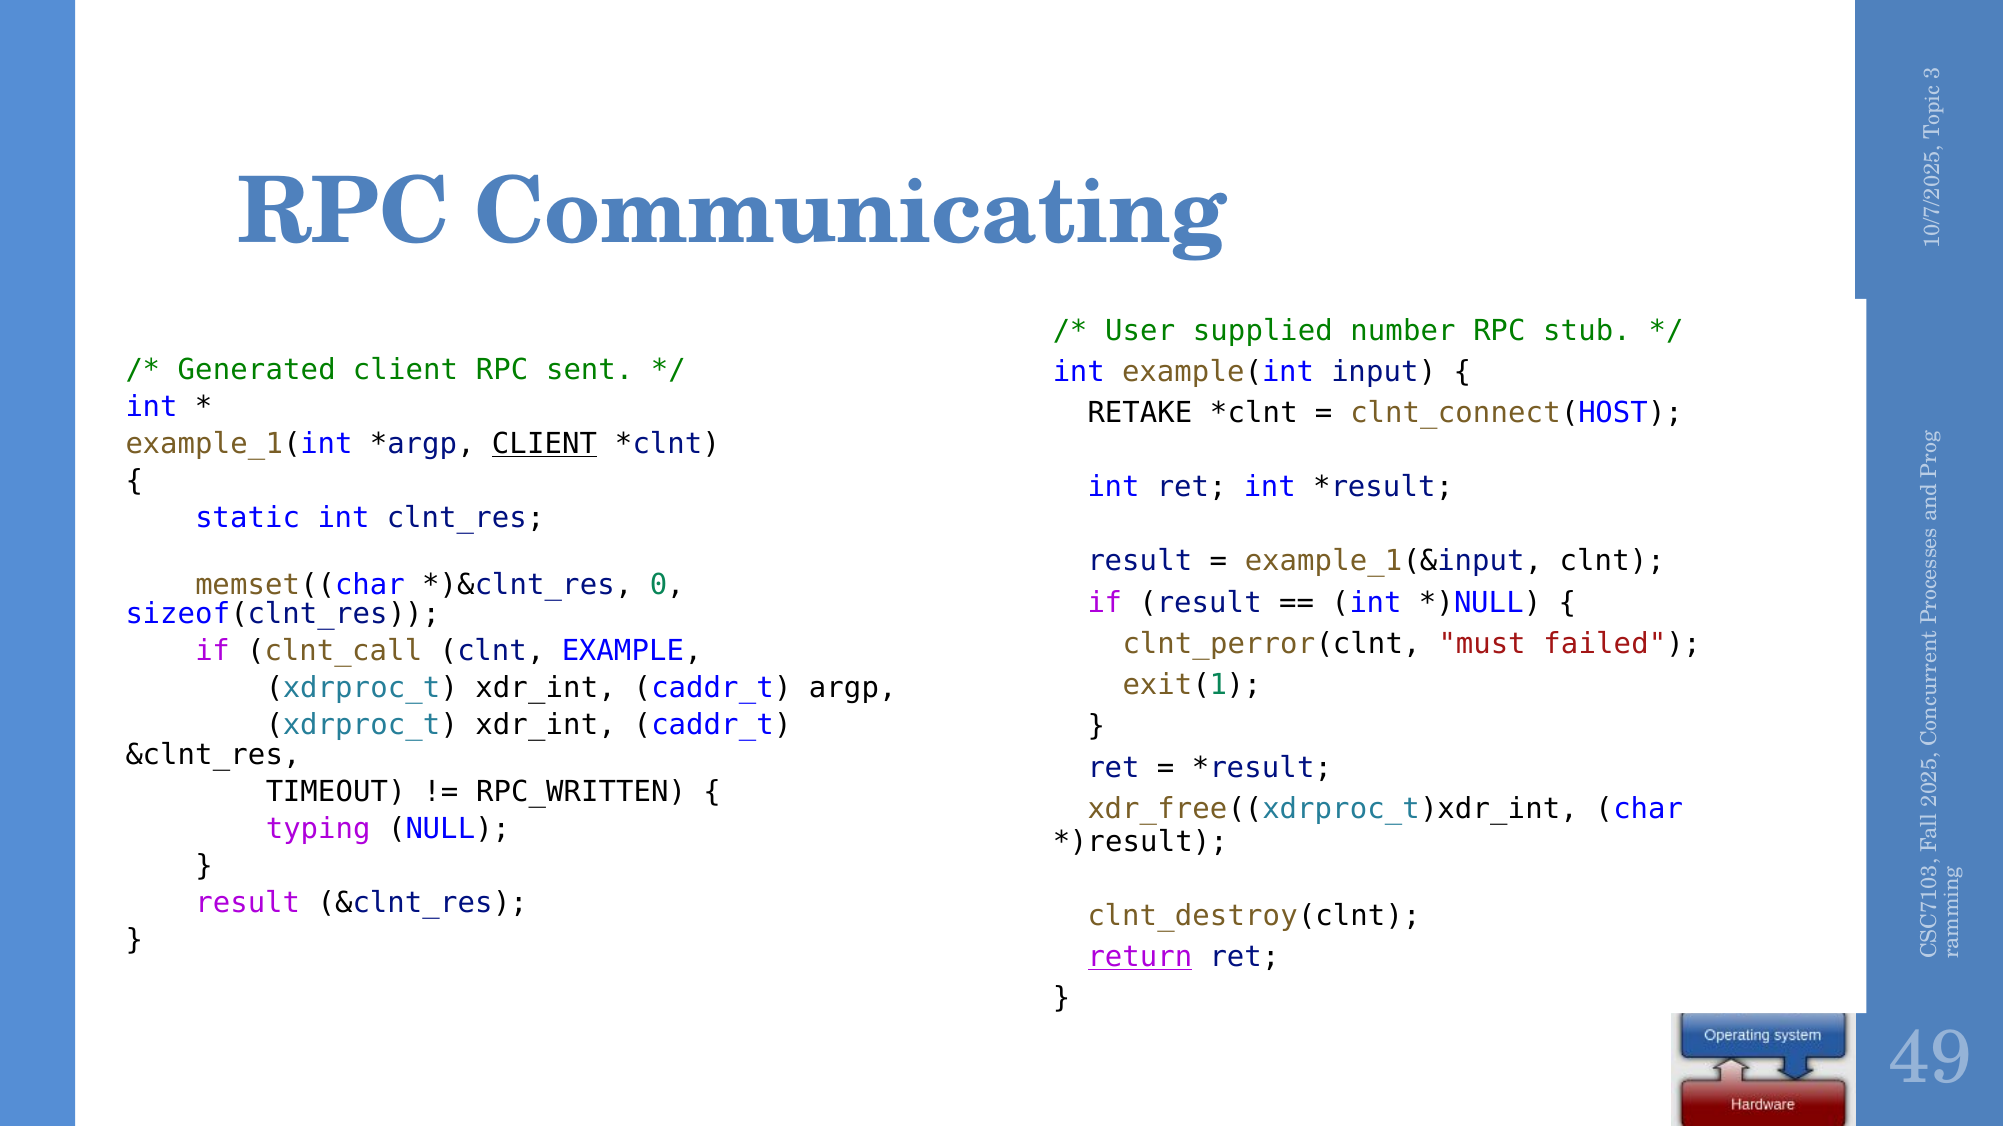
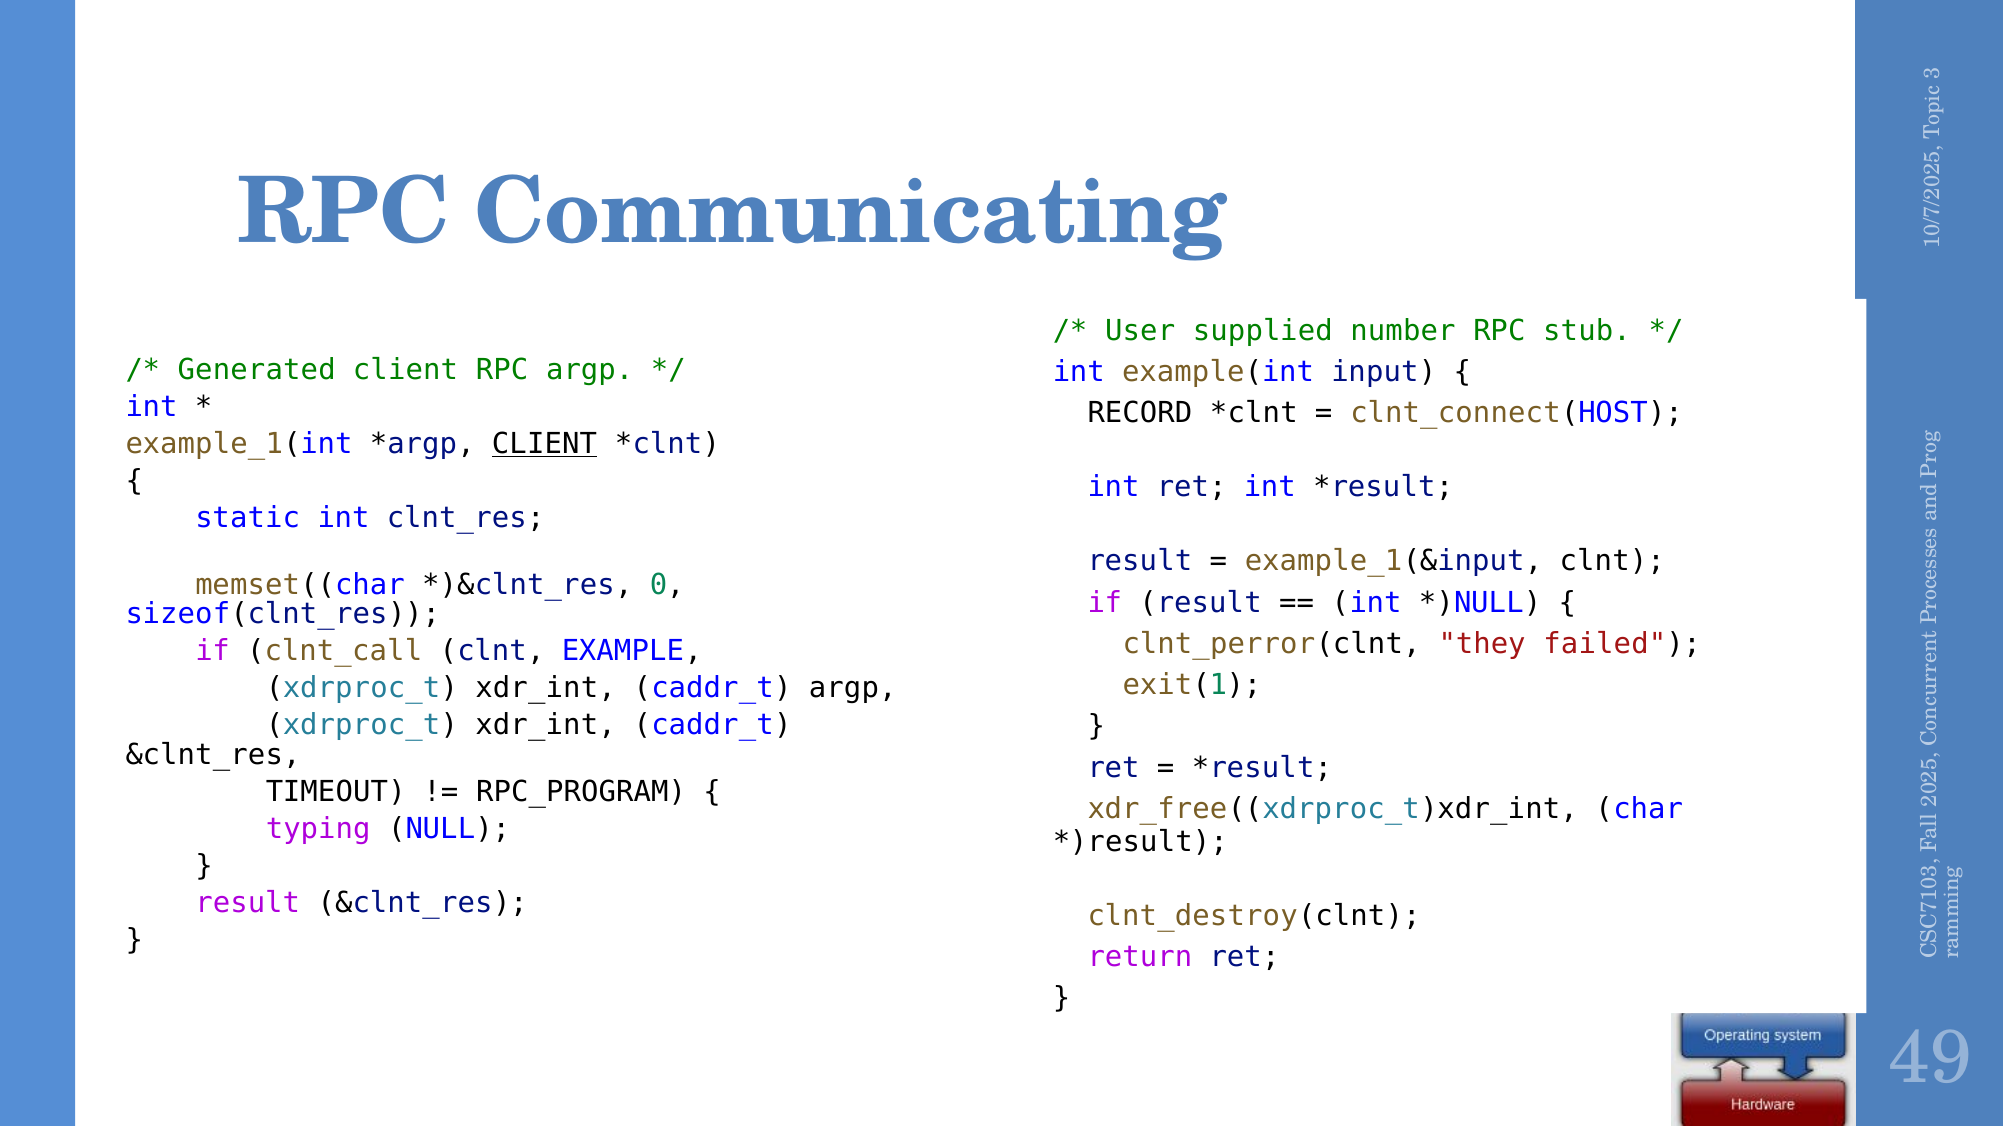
RPC sent: sent -> argp
RETAKE: RETAKE -> RECORD
must: must -> they
RPC_WRITTEN: RPC_WRITTEN -> RPC_PROGRAM
return underline: present -> none
